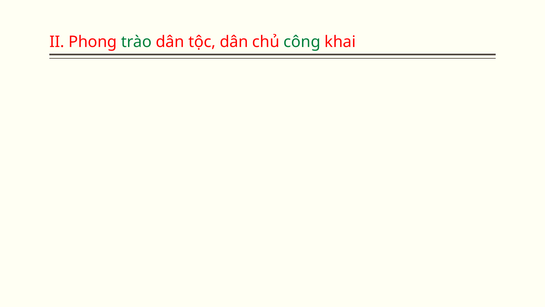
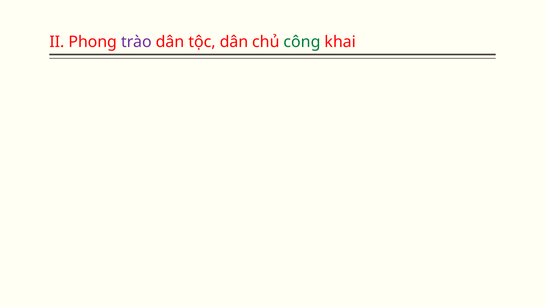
trào colour: green -> purple
